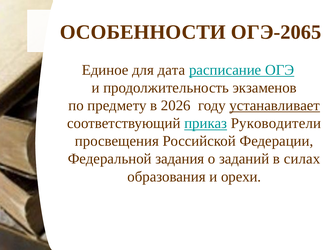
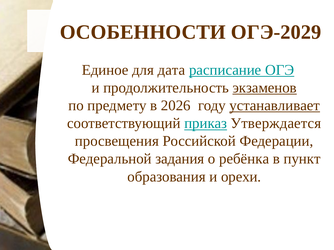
ОГЭ-2065: ОГЭ-2065 -> ОГЭ-2029
экзаменов underline: none -> present
Руководители: Руководители -> Утверждается
заданий: заданий -> ребёнка
силах: силах -> пункт
